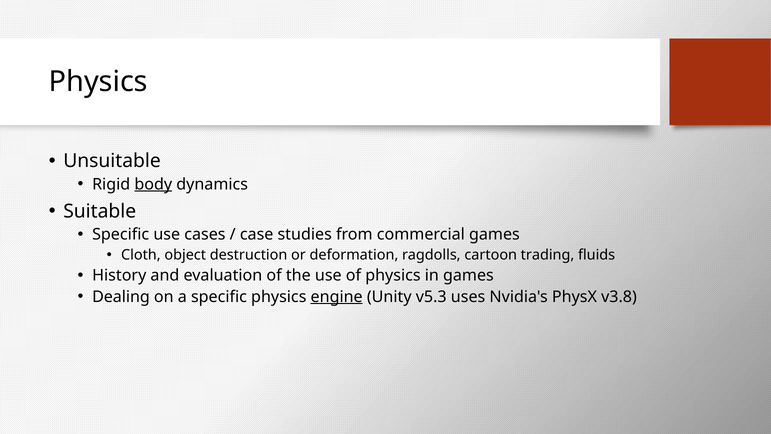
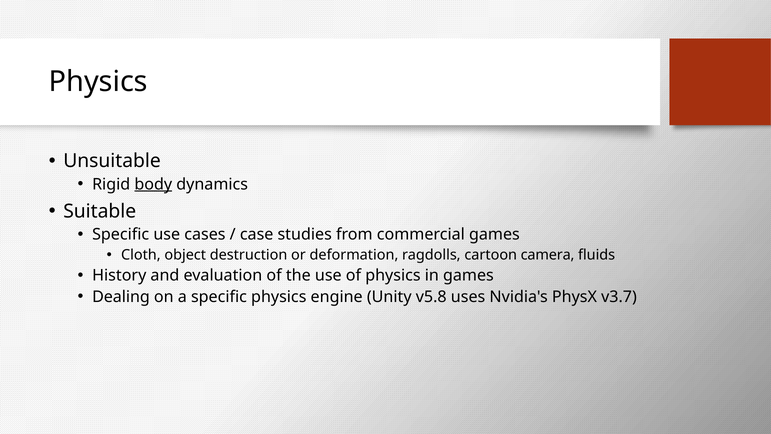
trading: trading -> camera
engine underline: present -> none
v5.3: v5.3 -> v5.8
v3.8: v3.8 -> v3.7
